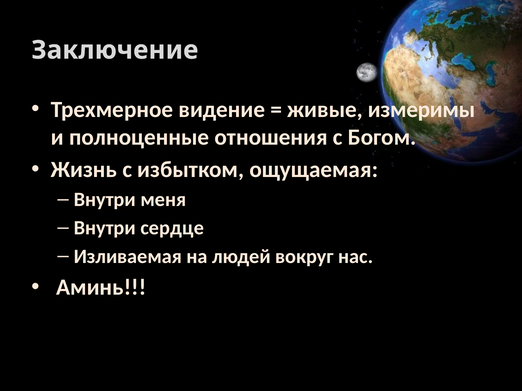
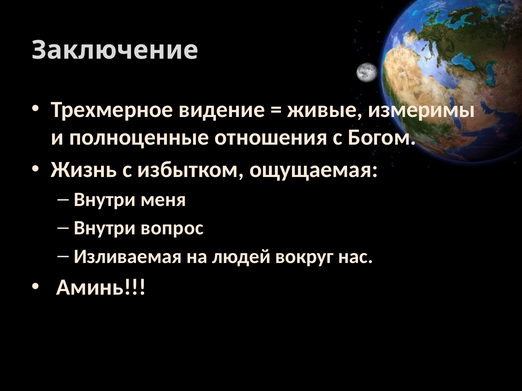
сердце: сердце -> вопрос
